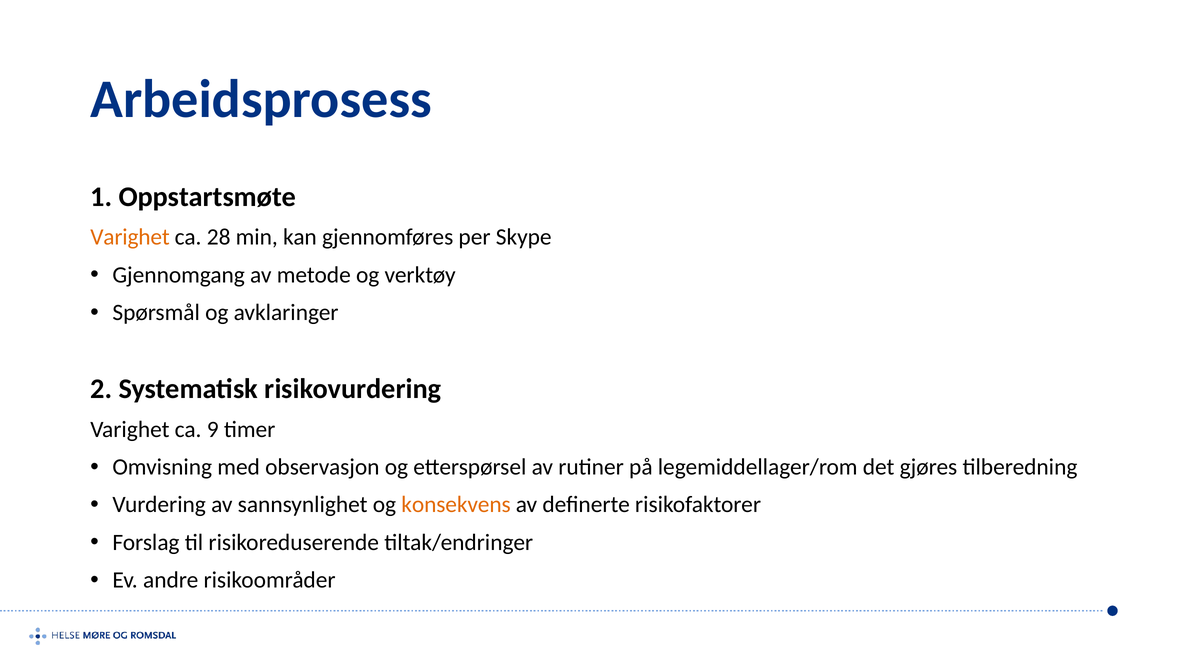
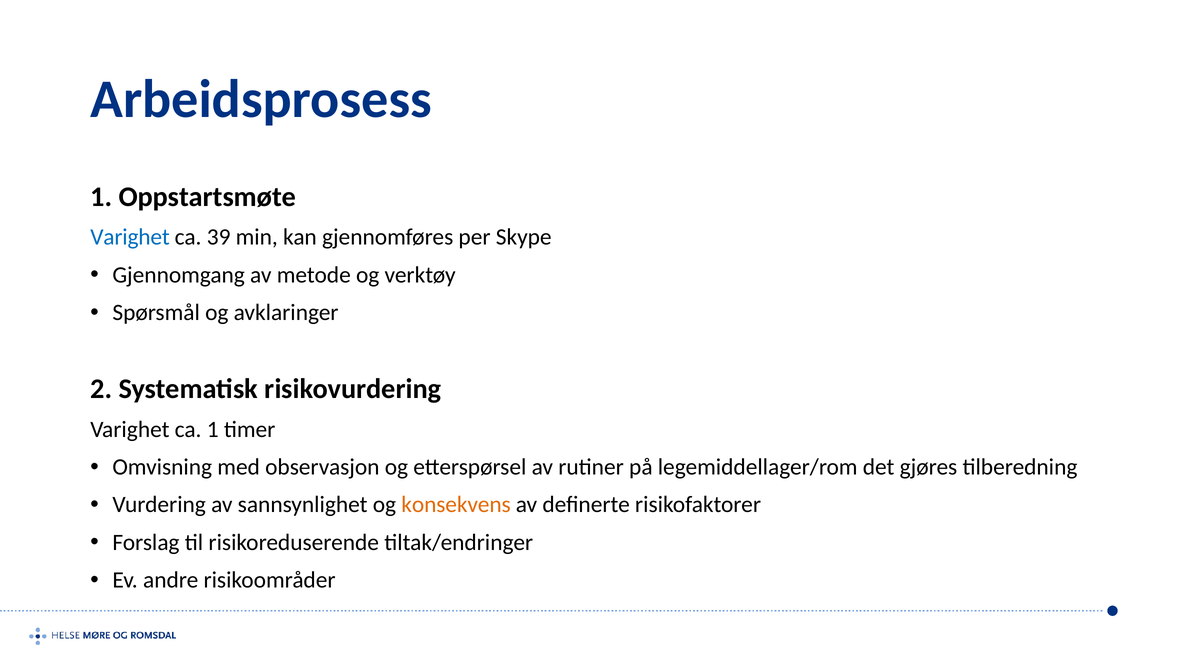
Varighet at (130, 237) colour: orange -> blue
28: 28 -> 39
ca 9: 9 -> 1
